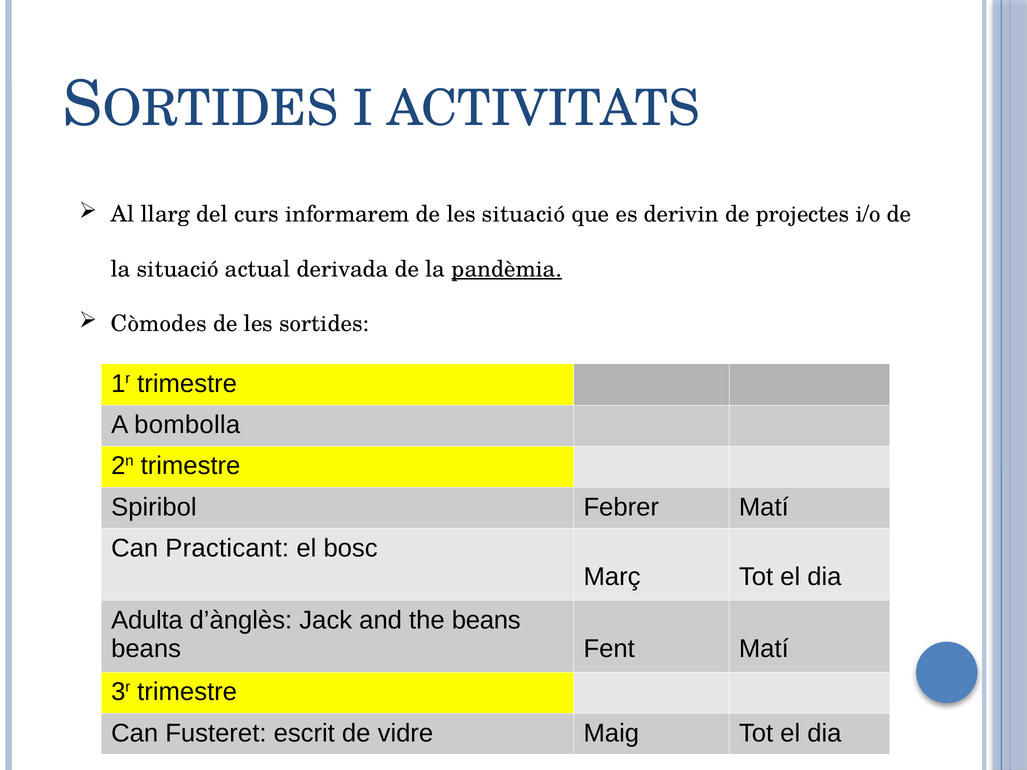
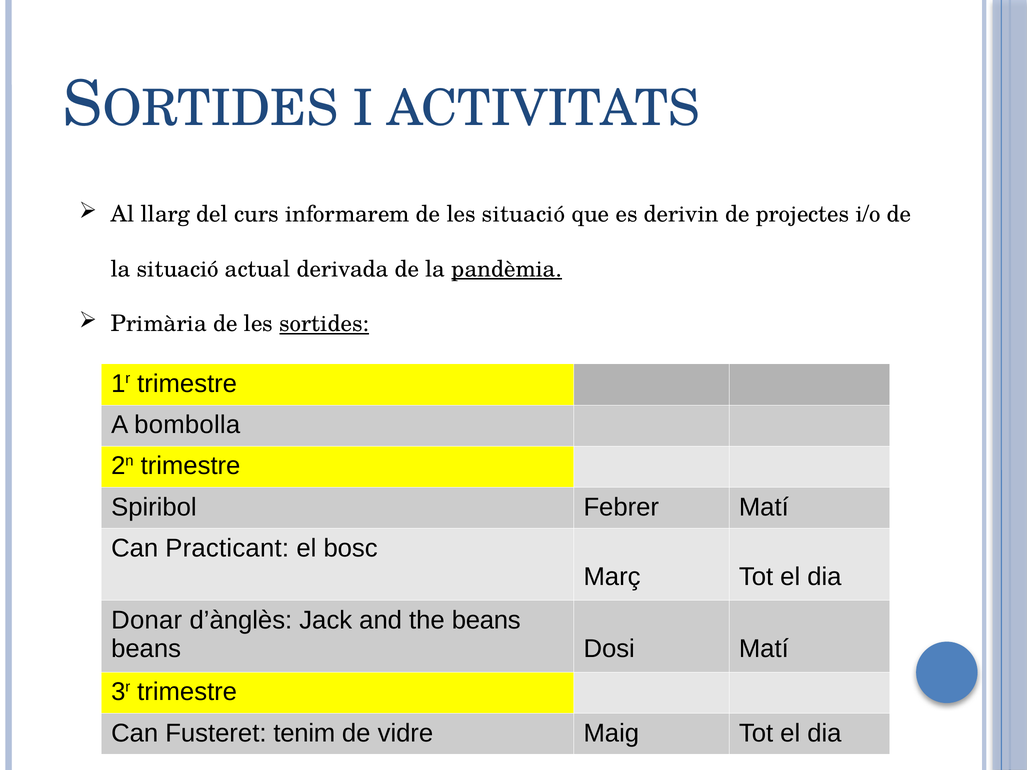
Còmodes: Còmodes -> Primària
sortides underline: none -> present
Adulta: Adulta -> Donar
Fent: Fent -> Dosi
escrit: escrit -> tenim
